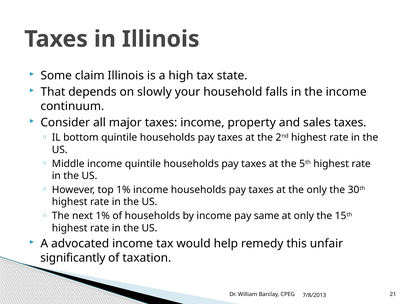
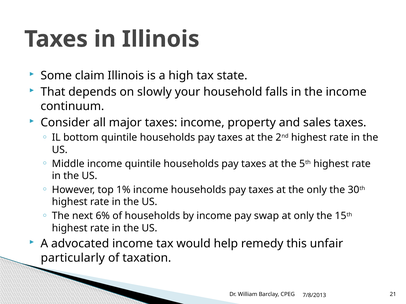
next 1%: 1% -> 6%
same: same -> swap
significantly: significantly -> particularly
